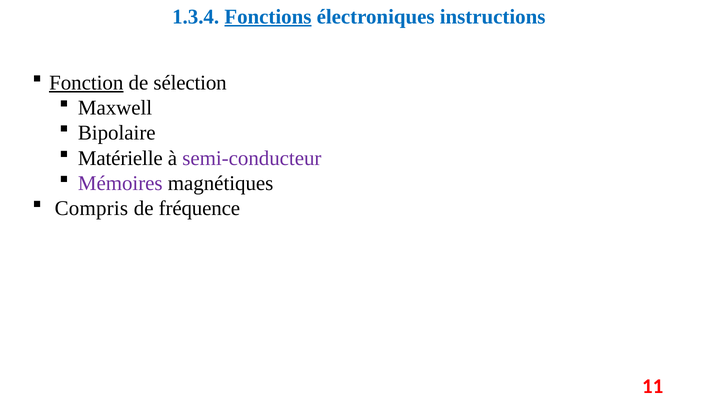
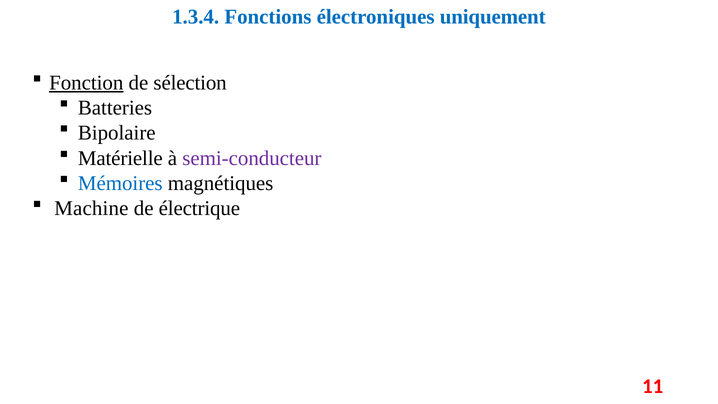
Fonctions underline: present -> none
instructions: instructions -> uniquement
Maxwell: Maxwell -> Batteries
Mémoires colour: purple -> blue
Compris: Compris -> Machine
fréquence: fréquence -> électrique
